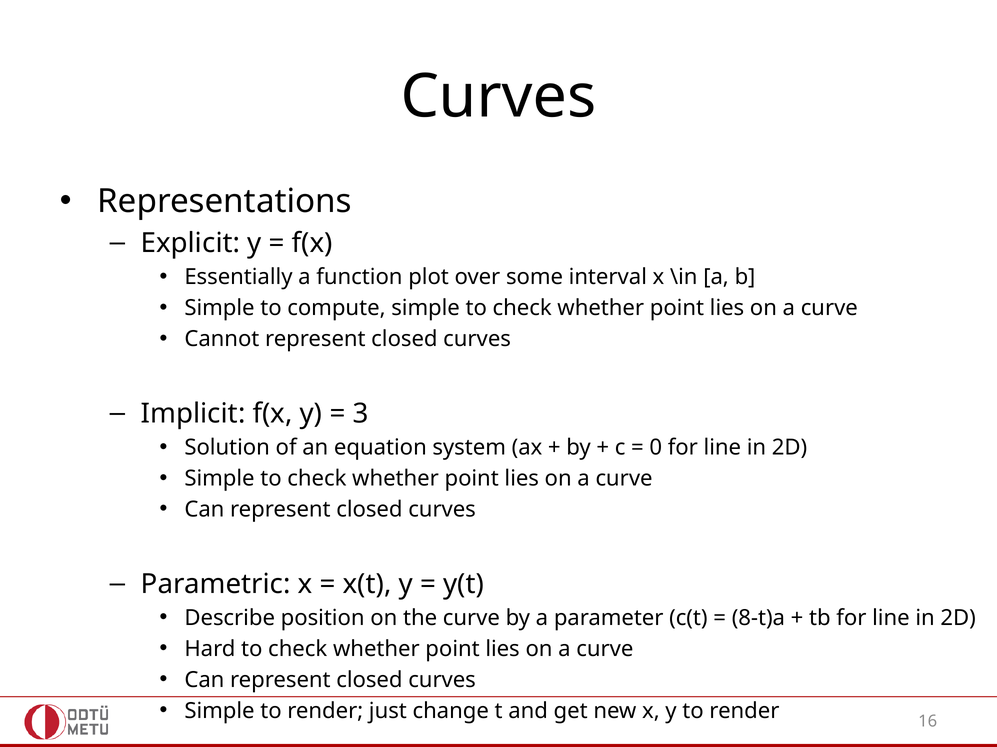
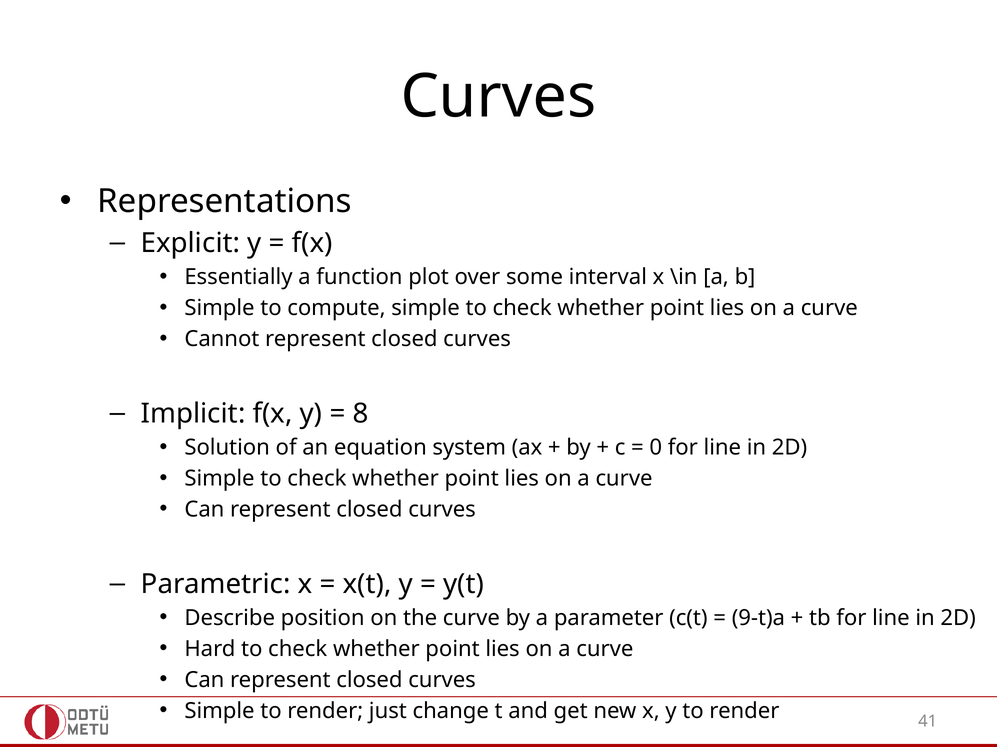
3: 3 -> 8
8-t)a: 8-t)a -> 9-t)a
16: 16 -> 41
